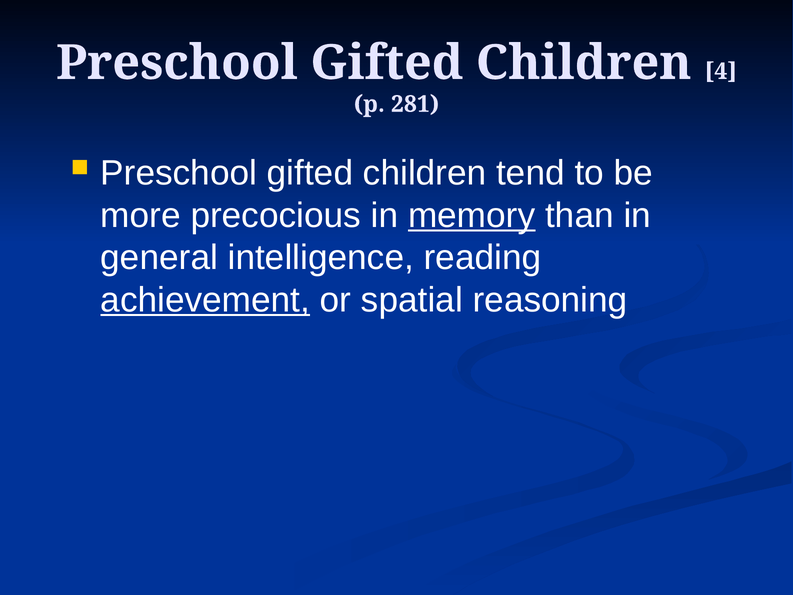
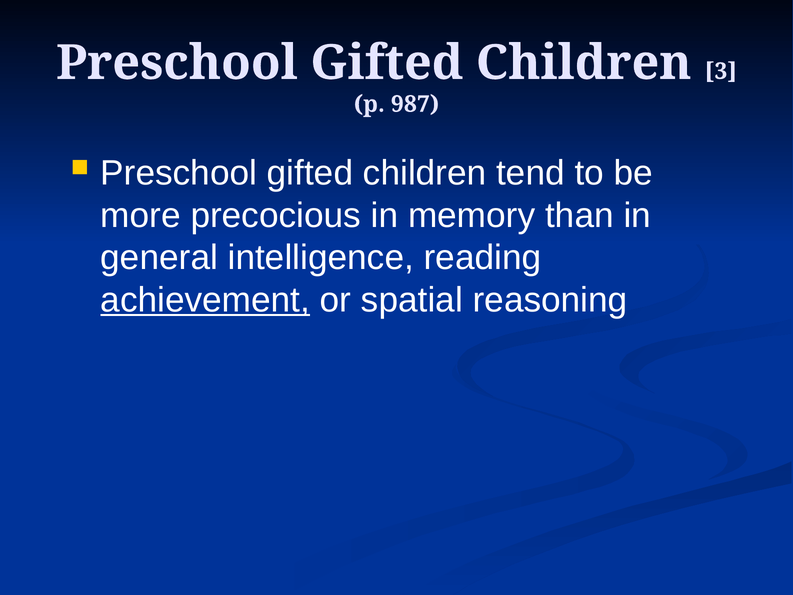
4: 4 -> 3
281: 281 -> 987
memory underline: present -> none
